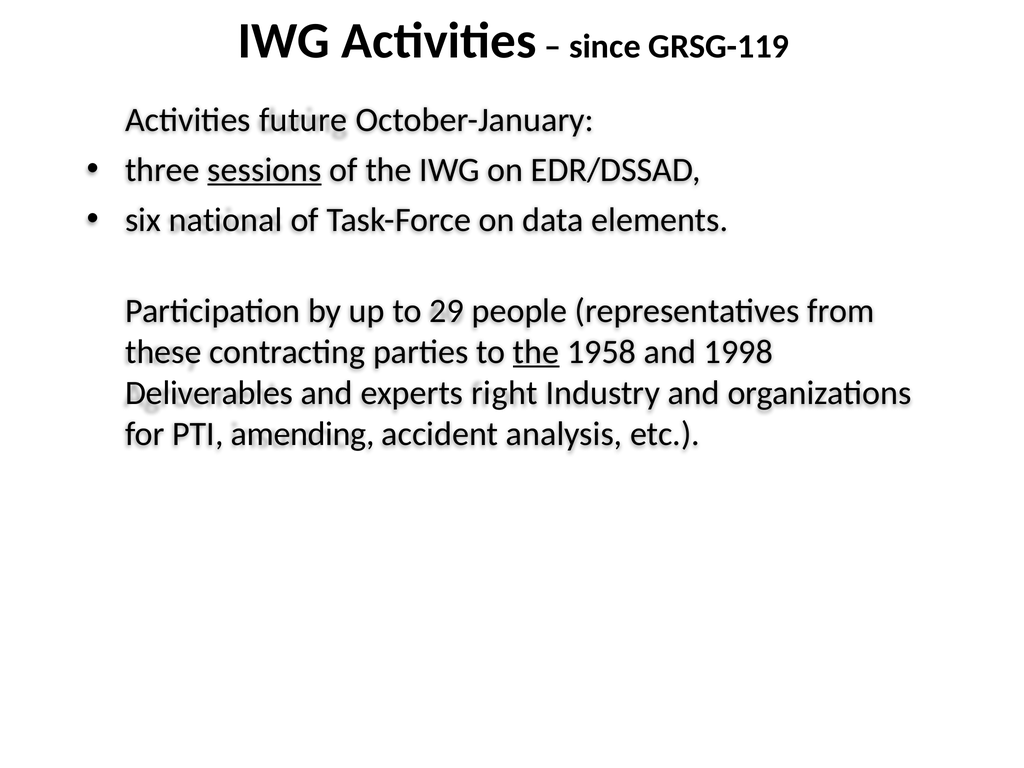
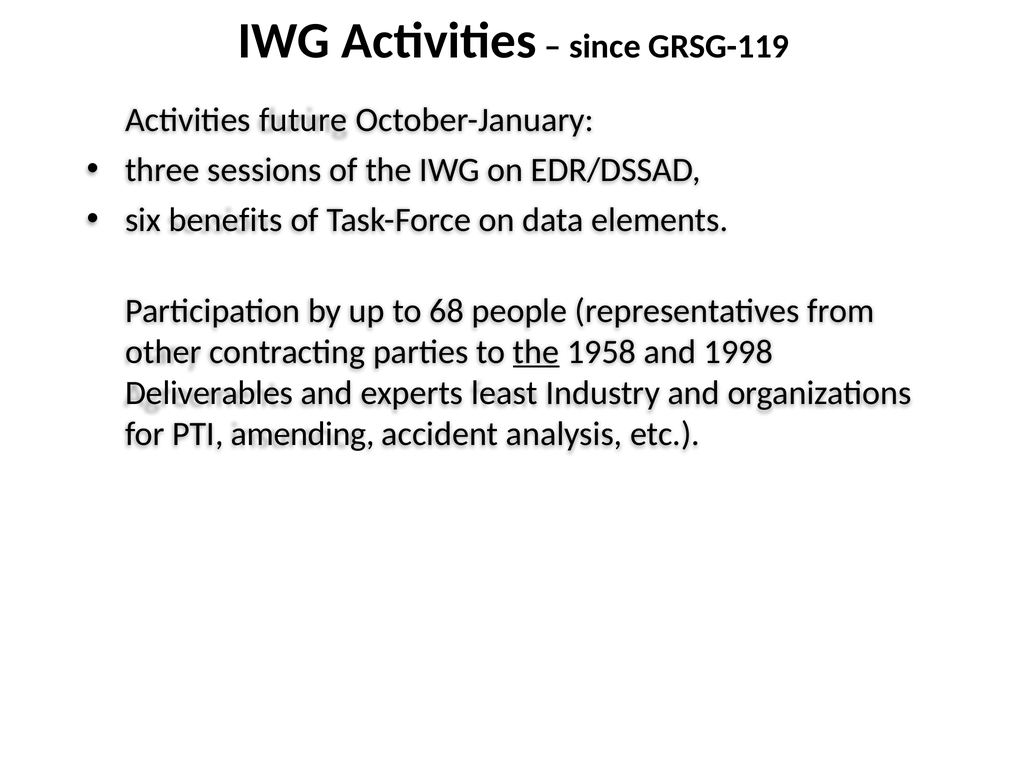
sessions underline: present -> none
national: national -> benefits
29: 29 -> 68
these: these -> other
right: right -> least
